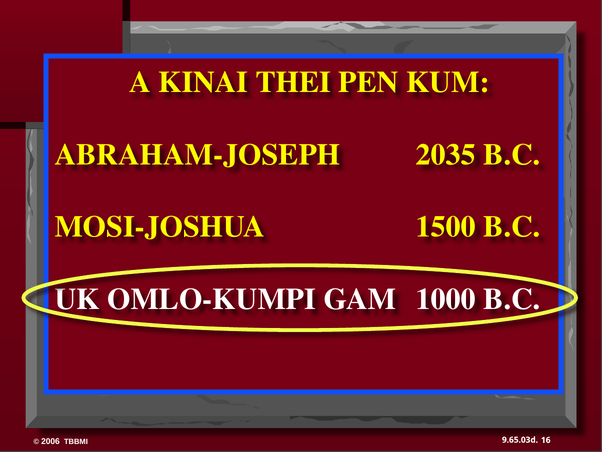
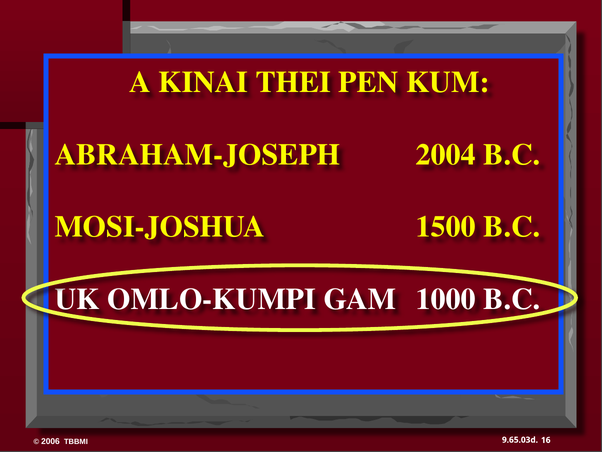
2035: 2035 -> 2004
